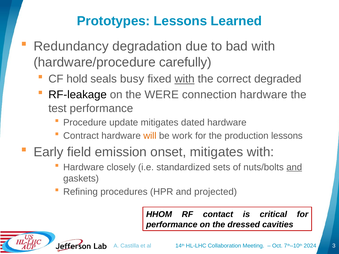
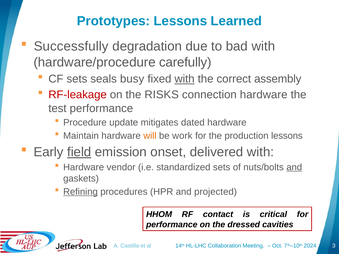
Redundancy: Redundancy -> Successfully
CF hold: hold -> sets
degraded: degraded -> assembly
RF-leakage colour: black -> red
WERE: WERE -> RISKS
Contract: Contract -> Maintain
field underline: none -> present
onset mitigates: mitigates -> delivered
closely: closely -> vendor
Refining underline: none -> present
